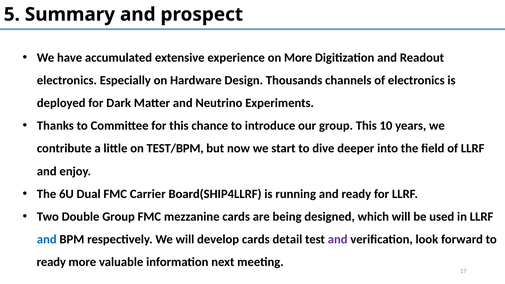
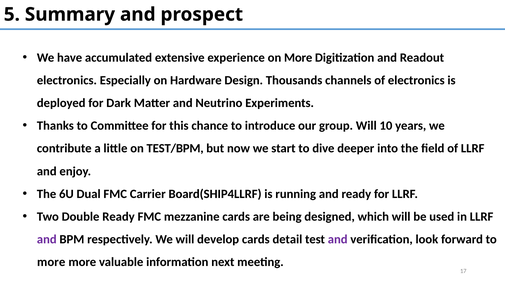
group This: This -> Will
Double Group: Group -> Ready
and at (47, 239) colour: blue -> purple
ready at (51, 262): ready -> more
